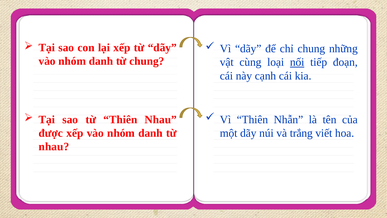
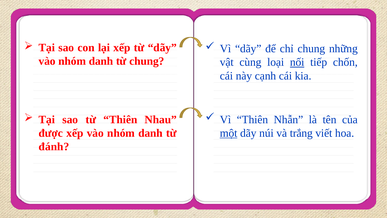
đoạn: đoạn -> chốn
một underline: none -> present
nhau at (54, 146): nhau -> đánh
